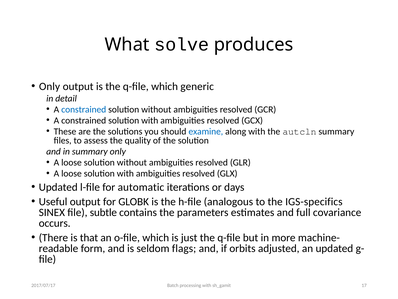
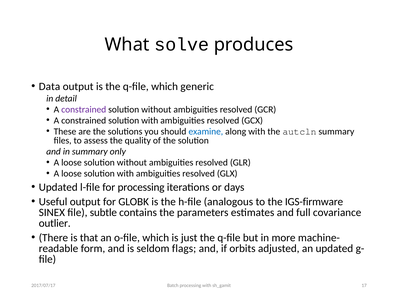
Only at (50, 86): Only -> Data
constrained at (84, 109) colour: blue -> purple
for automatic: automatic -> processing
IGS-specifics: IGS-specifics -> IGS-firmware
occurs: occurs -> outlier
